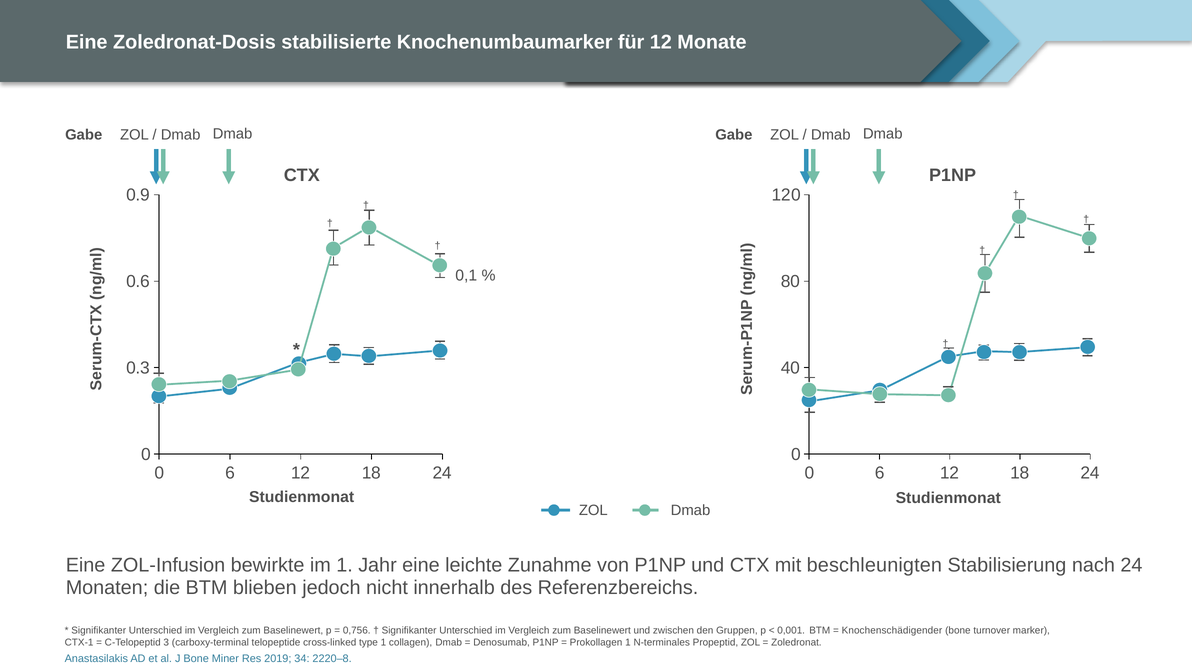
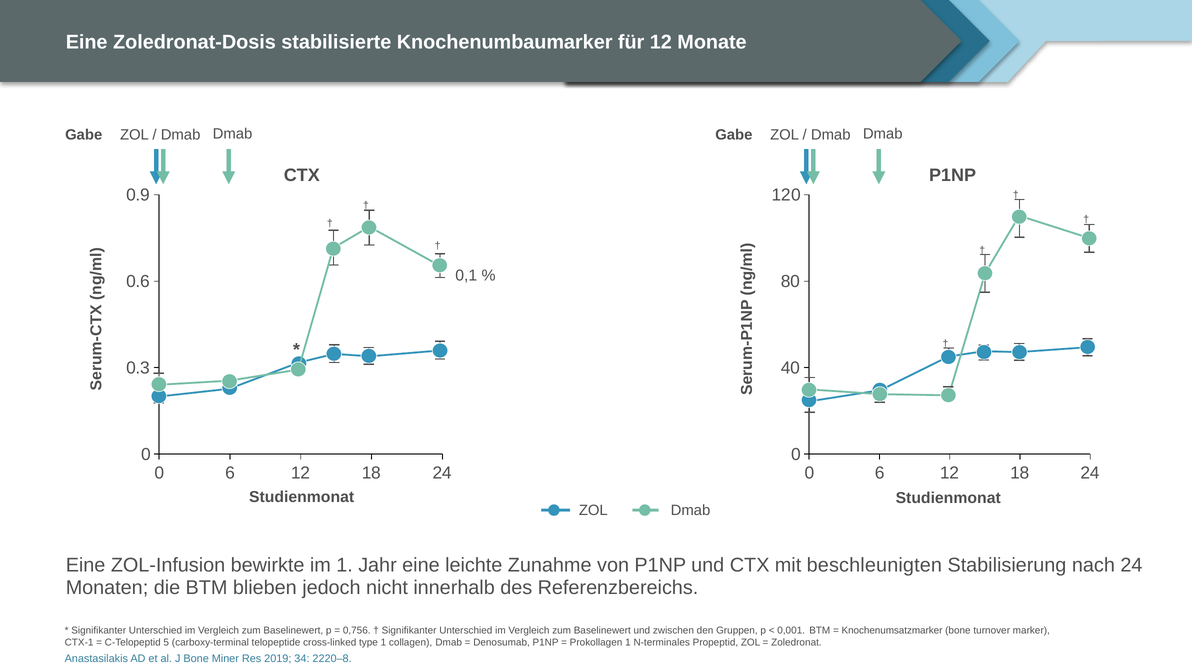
Knochenschädigender: Knochenschädigender -> Knochenumsatzmarker
3: 3 -> 5
